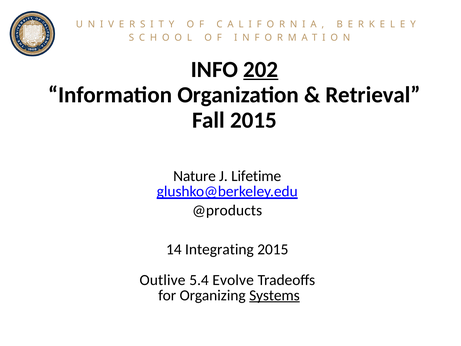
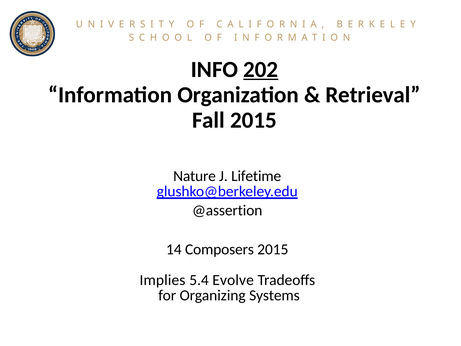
@products: @products -> @assertion
Integrating: Integrating -> Composers
Outlive: Outlive -> Implies
Systems underline: present -> none
